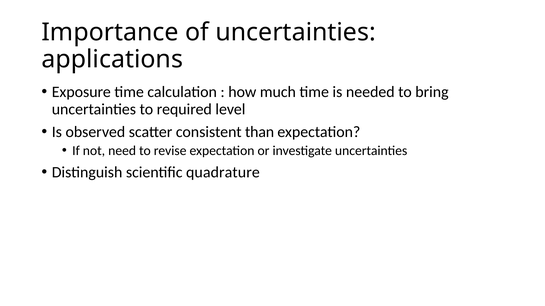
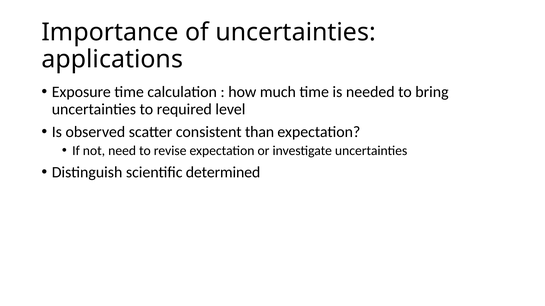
quadrature: quadrature -> determined
